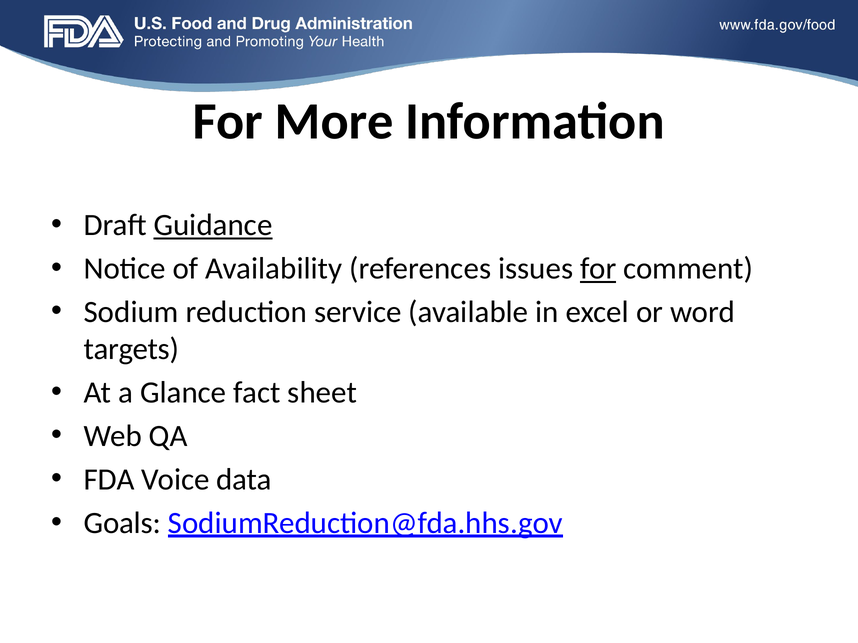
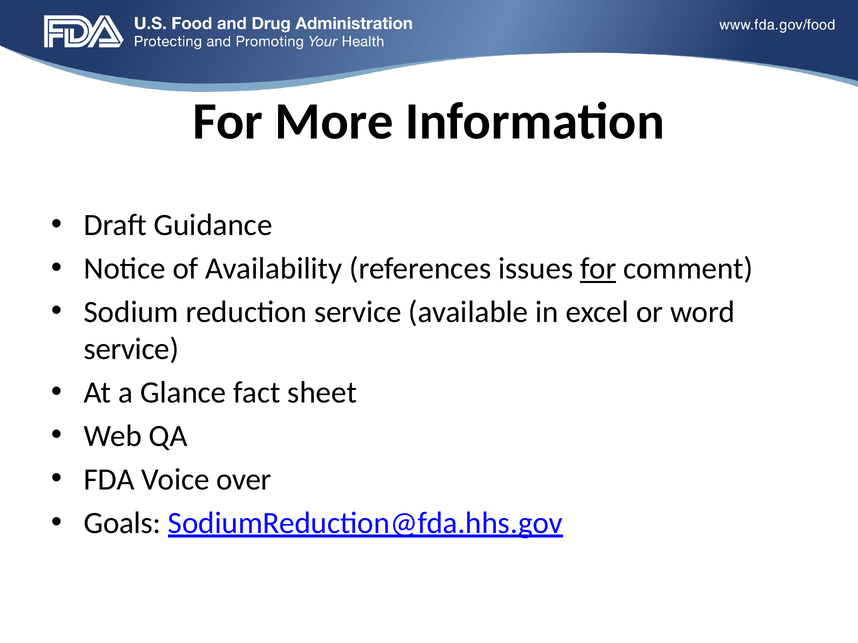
Guidance underline: present -> none
targets at (131, 349): targets -> service
data: data -> over
